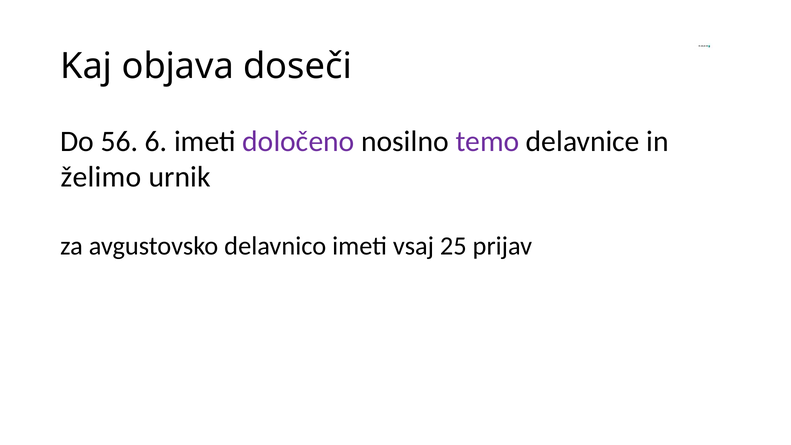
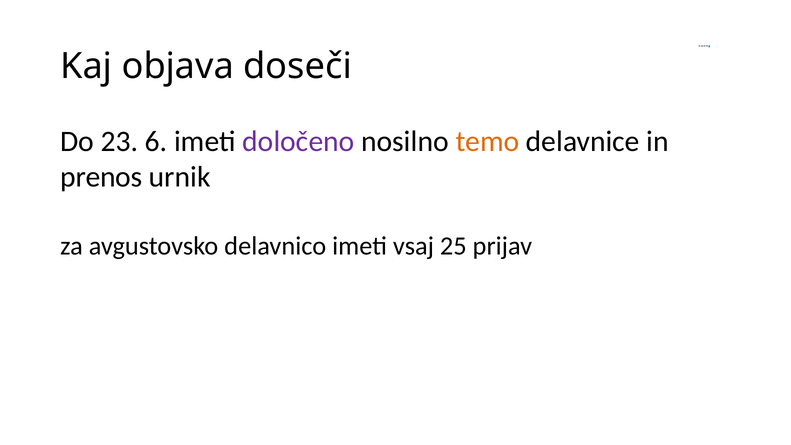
56: 56 -> 23
temo colour: purple -> orange
želimo: želimo -> prenos
